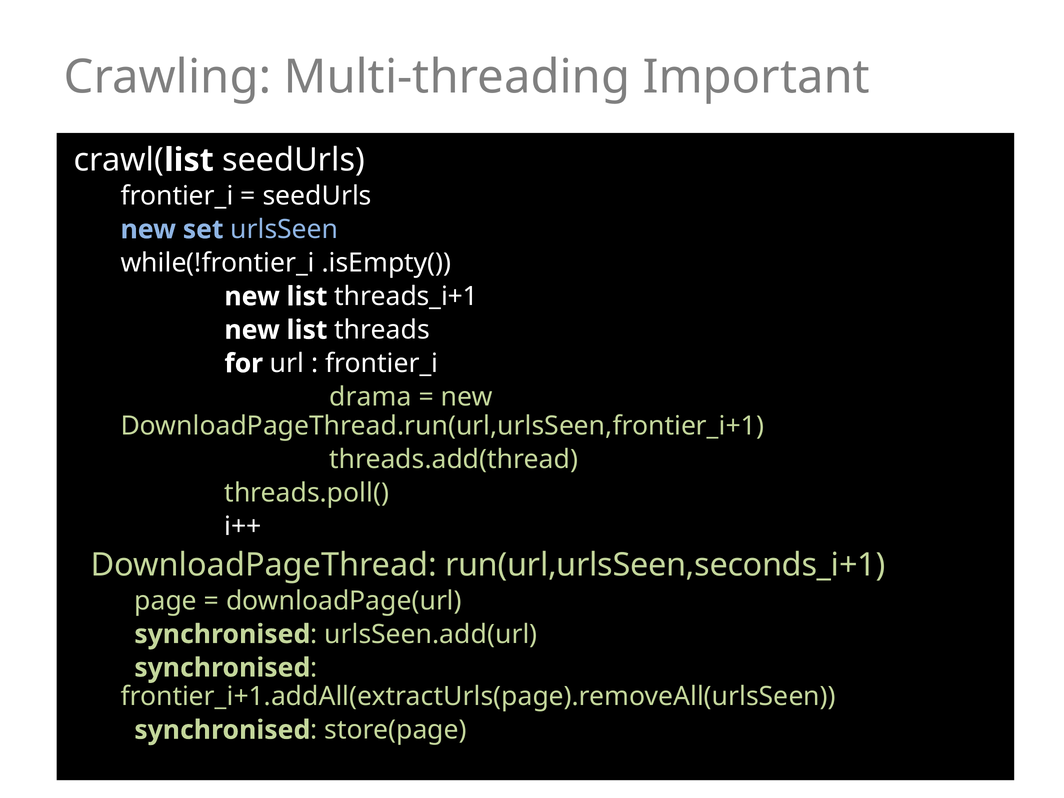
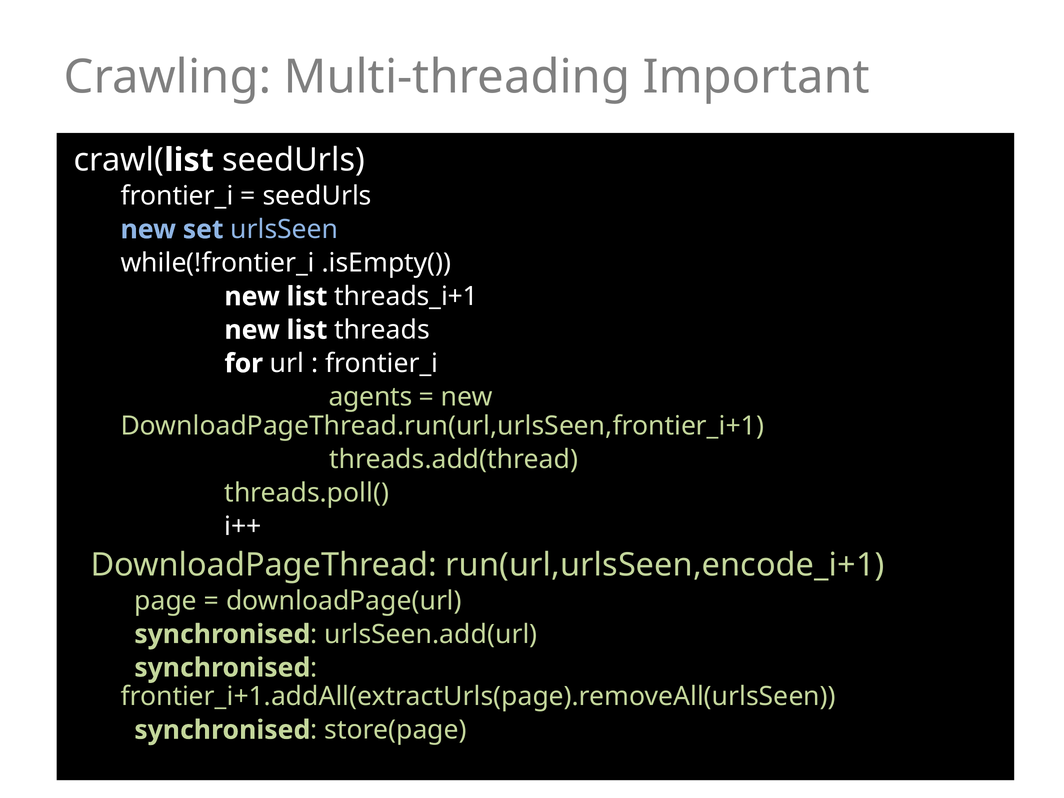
drama: drama -> agents
run(url,urlsSeen,seconds_i+1: run(url,urlsSeen,seconds_i+1 -> run(url,urlsSeen,encode_i+1
